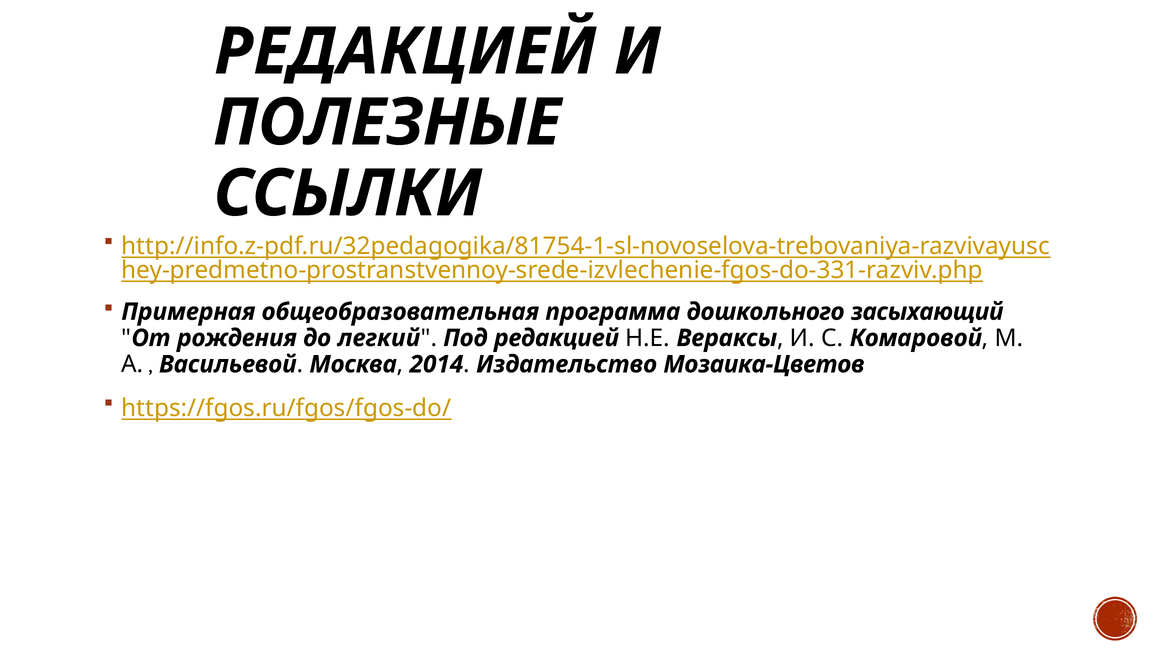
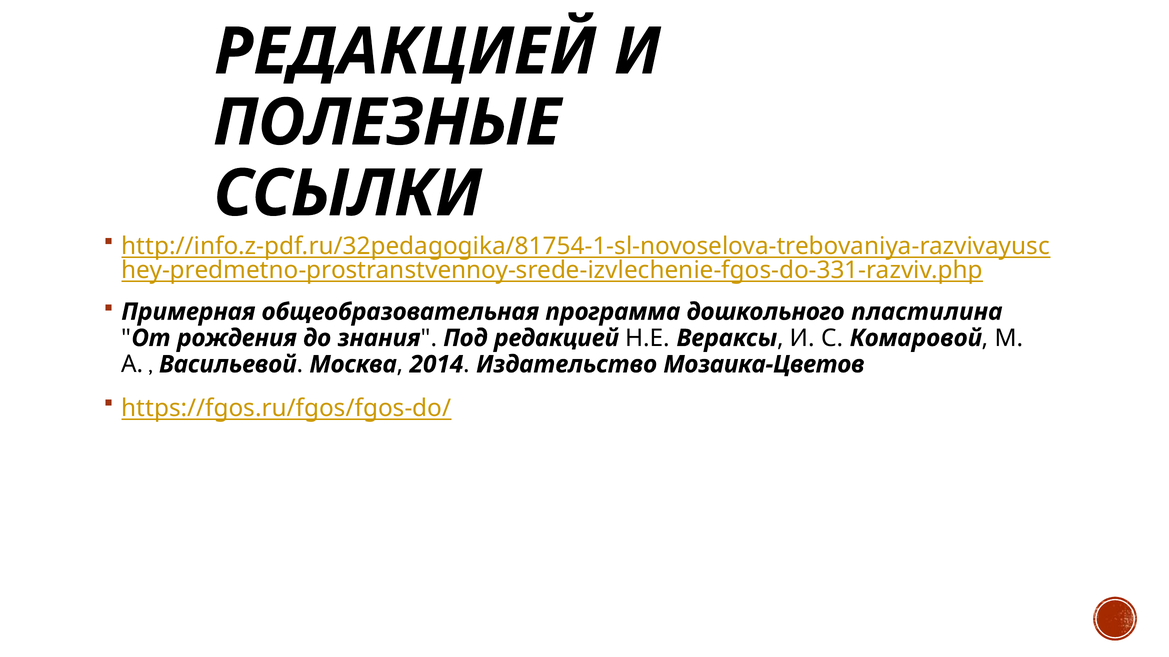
засыхающий: засыхающий -> пластилина
легкий: легкий -> знания
